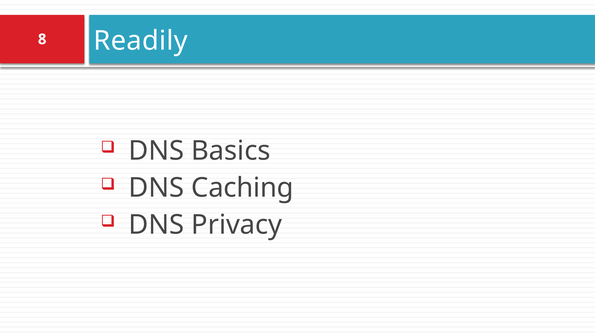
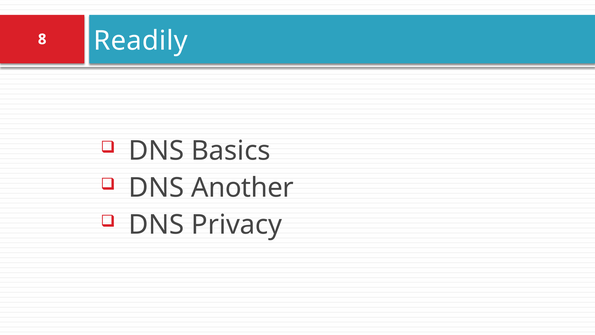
Caching: Caching -> Another
